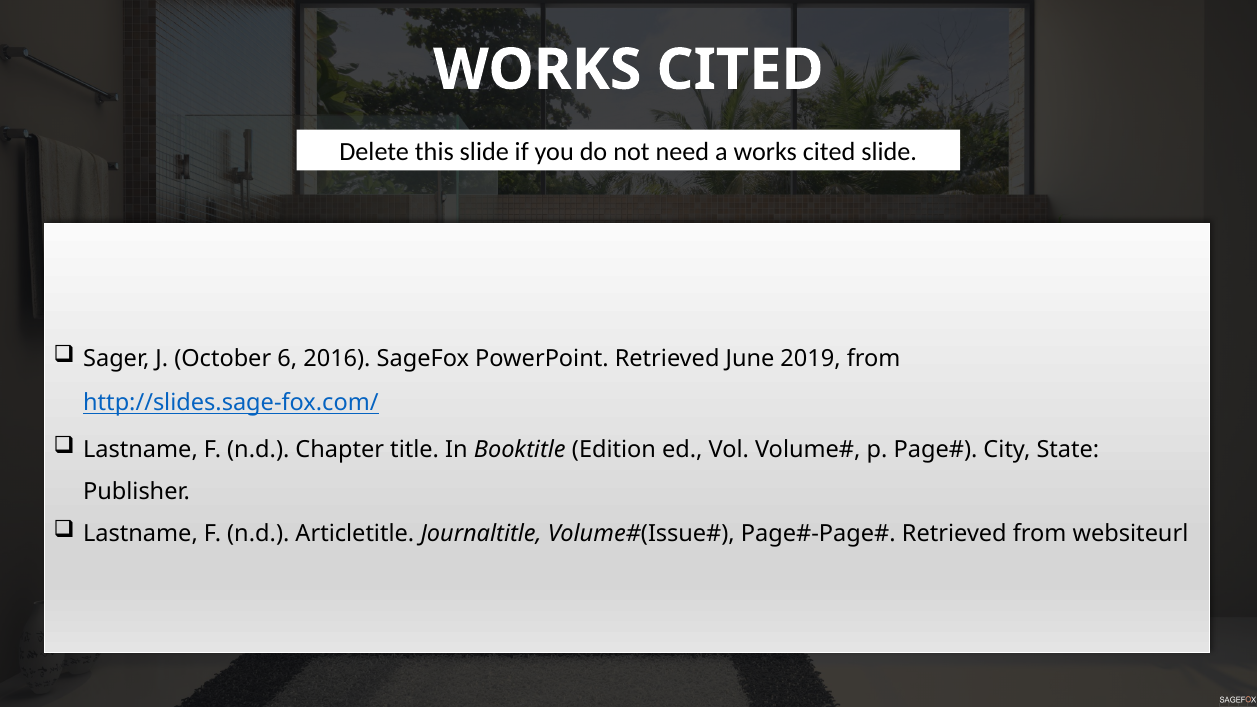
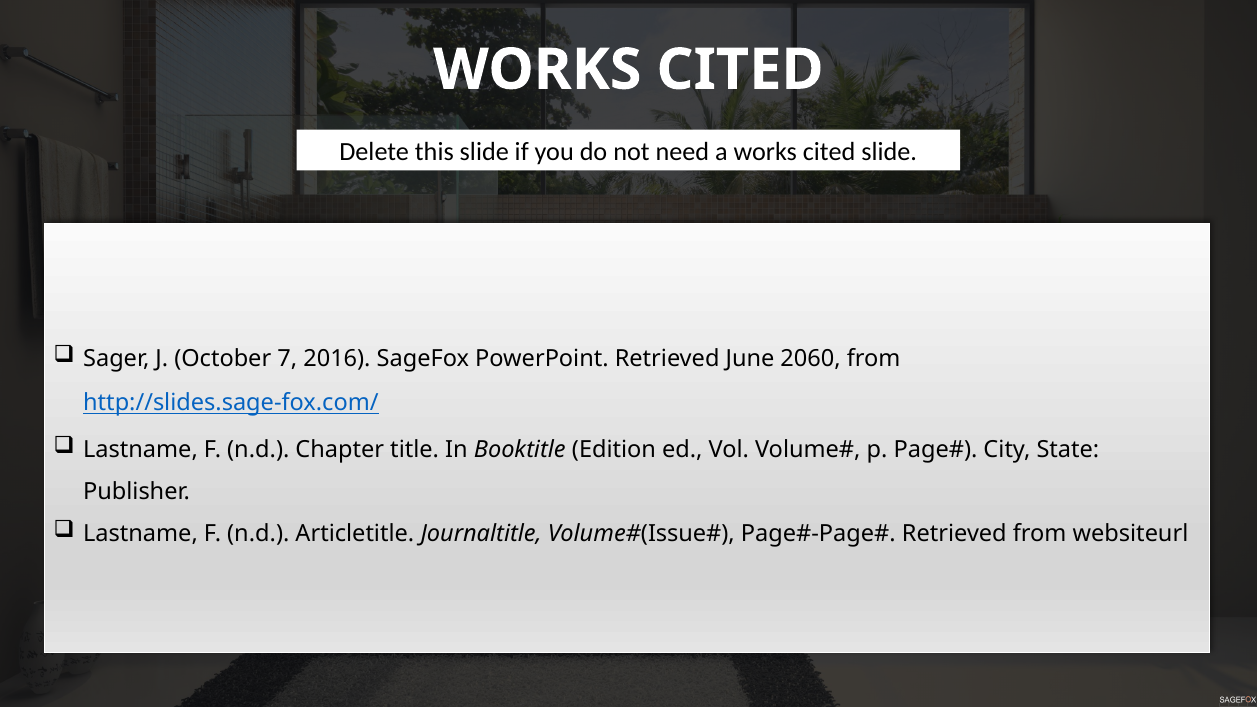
6: 6 -> 7
2019: 2019 -> 2060
